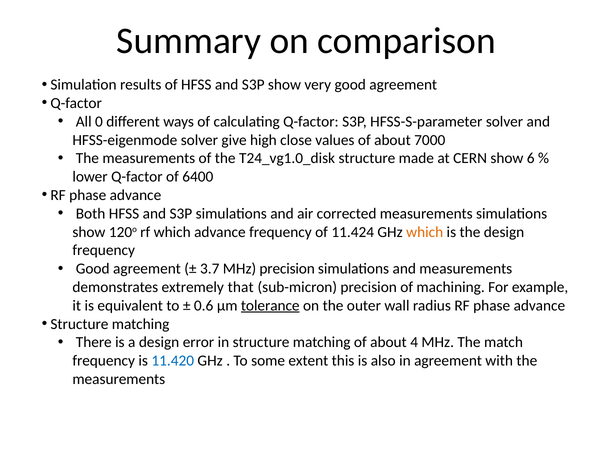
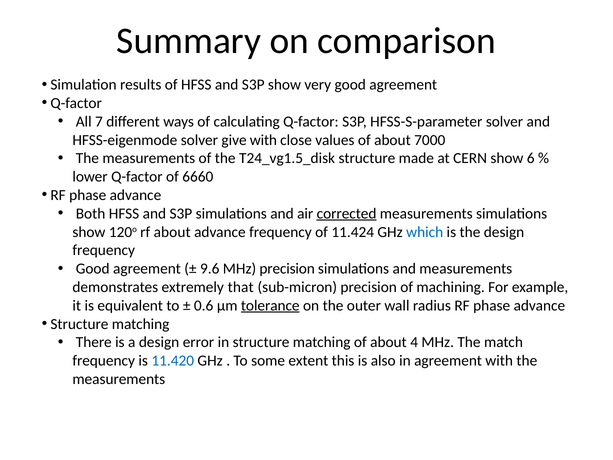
0: 0 -> 7
give high: high -> with
T24_vg1.0_disk: T24_vg1.0_disk -> T24_vg1.5_disk
6400: 6400 -> 6660
corrected underline: none -> present
rf which: which -> about
which at (425, 232) colour: orange -> blue
3.7: 3.7 -> 9.6
